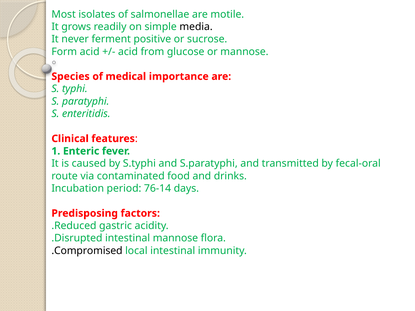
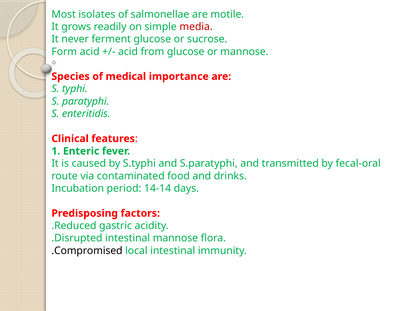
media colour: black -> red
ferment positive: positive -> glucose
76-14: 76-14 -> 14-14
